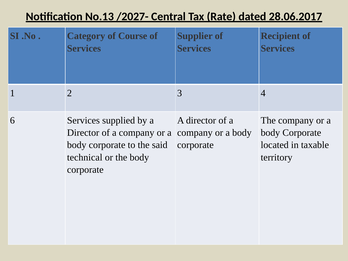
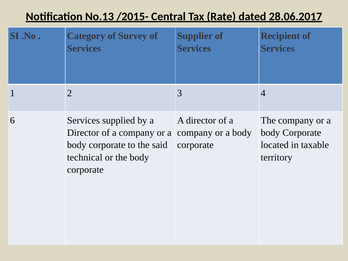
/2027-: /2027- -> /2015-
Course: Course -> Survey
